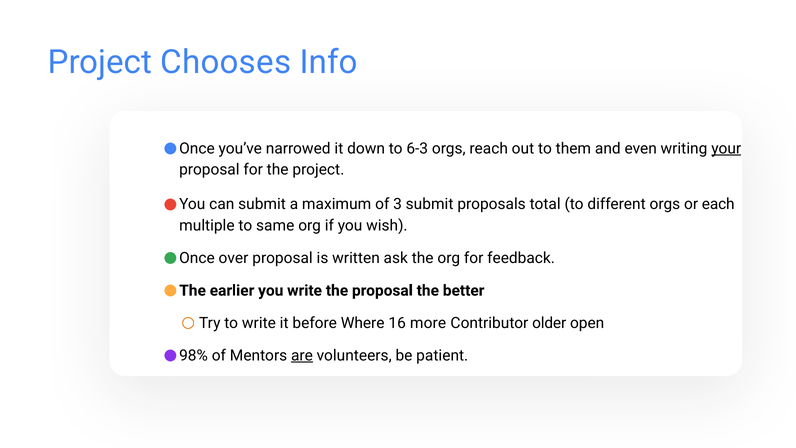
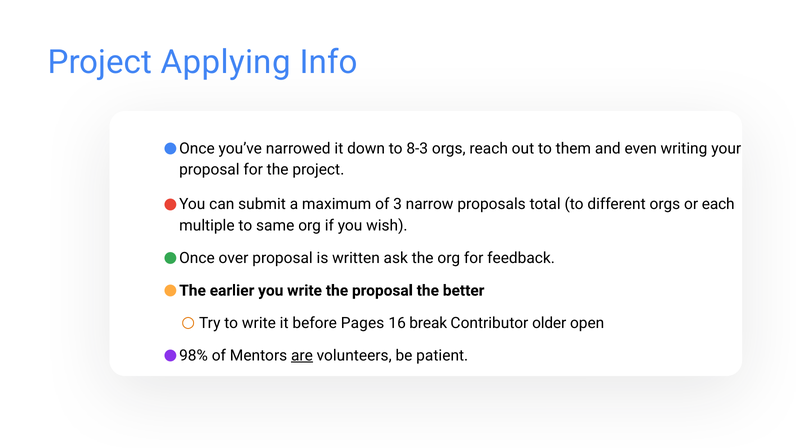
Chooses: Chooses -> Applying
6-3: 6-3 -> 8-3
your underline: present -> none
3 submit: submit -> narrow
Where: Where -> Pages
more: more -> break
